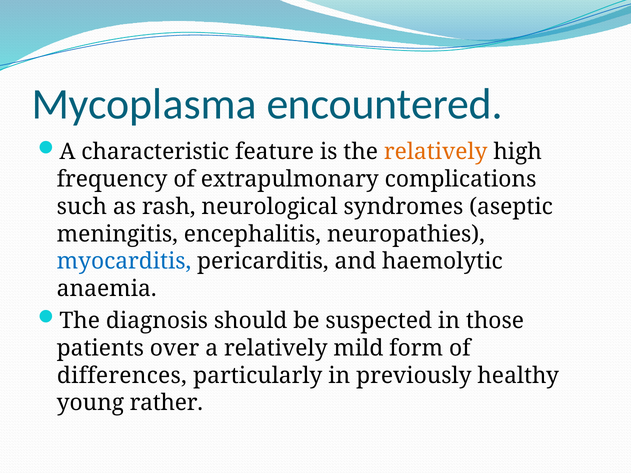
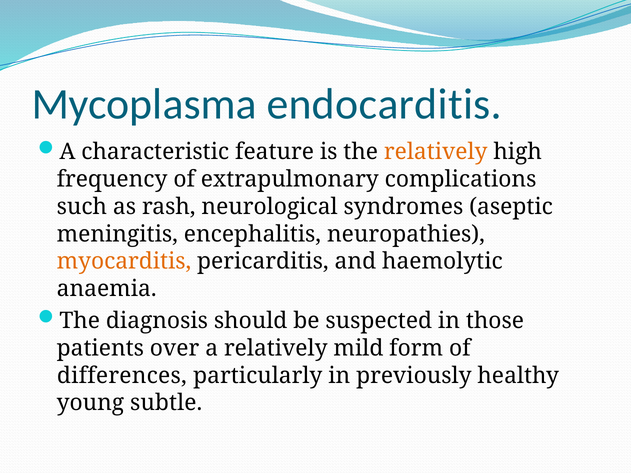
encountered: encountered -> endocarditis
myocarditis colour: blue -> orange
rather: rather -> subtle
